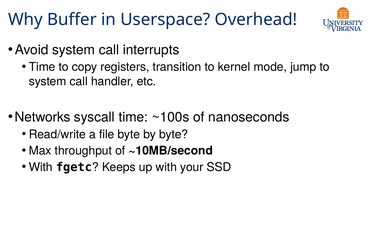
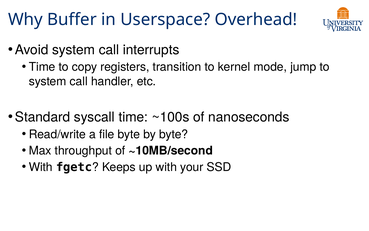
Networks: Networks -> Standard
